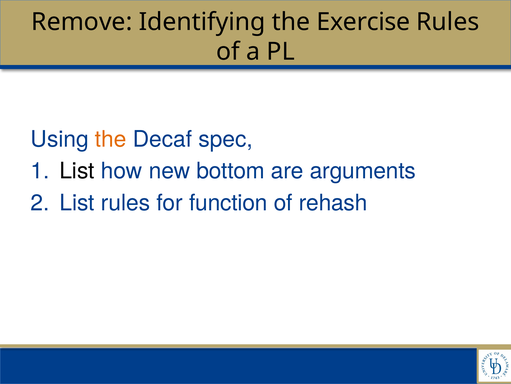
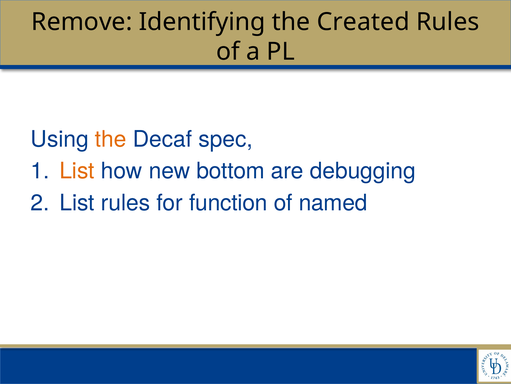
Exercise: Exercise -> Created
List at (77, 171) colour: black -> orange
arguments: arguments -> debugging
rehash: rehash -> named
